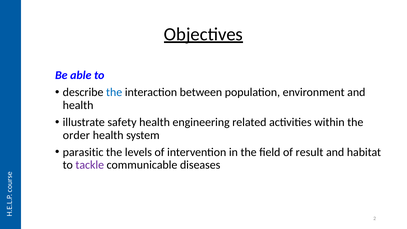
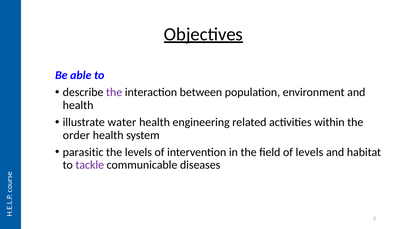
the at (114, 92) colour: blue -> purple
safety: safety -> water
of result: result -> levels
